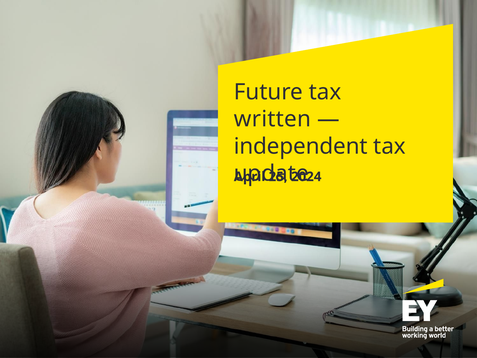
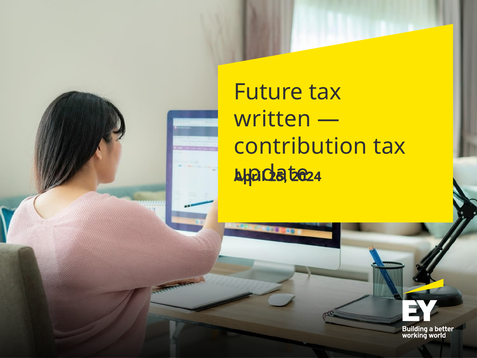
independent: independent -> contribution
